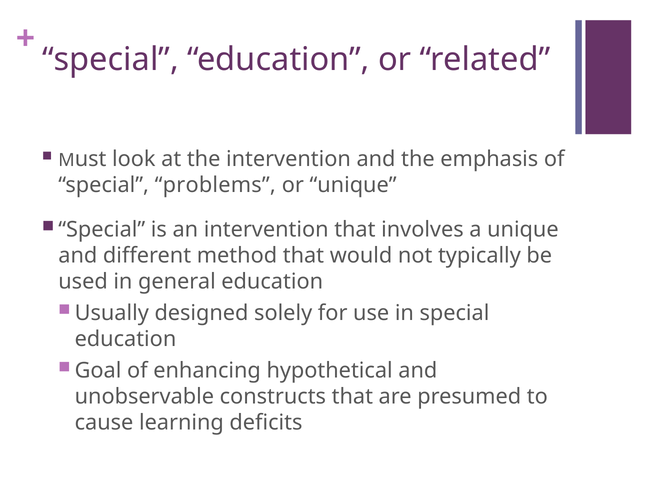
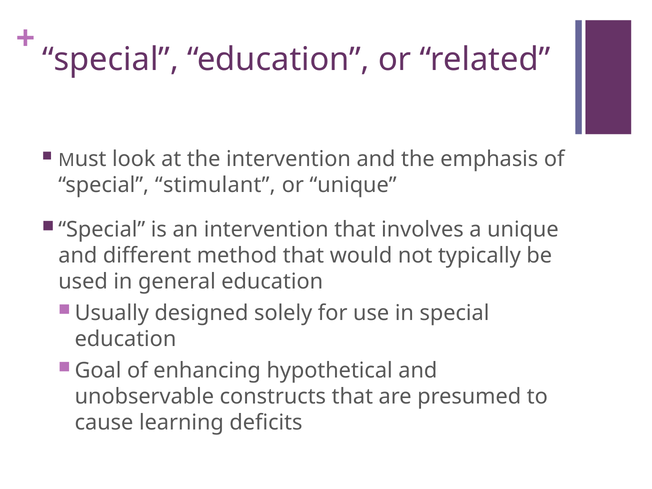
problems: problems -> stimulant
